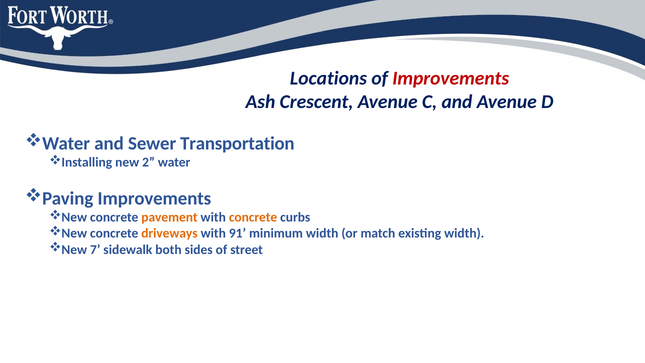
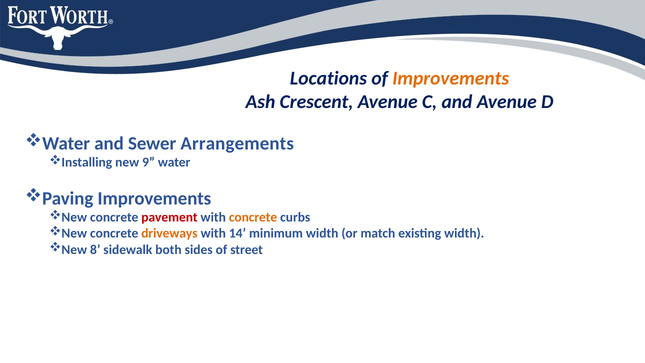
Improvements at (451, 78) colour: red -> orange
Transportation: Transportation -> Arrangements
2: 2 -> 9
pavement colour: orange -> red
91: 91 -> 14
7: 7 -> 8
